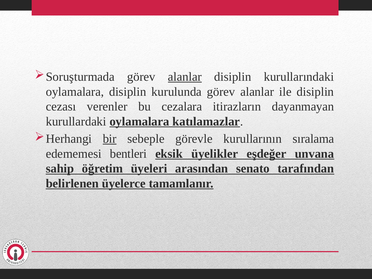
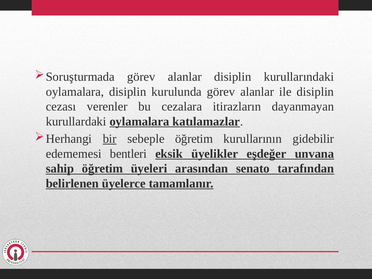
alanlar at (185, 77) underline: present -> none
sebeple görevle: görevle -> öğretim
sıralama: sıralama -> gidebilir
